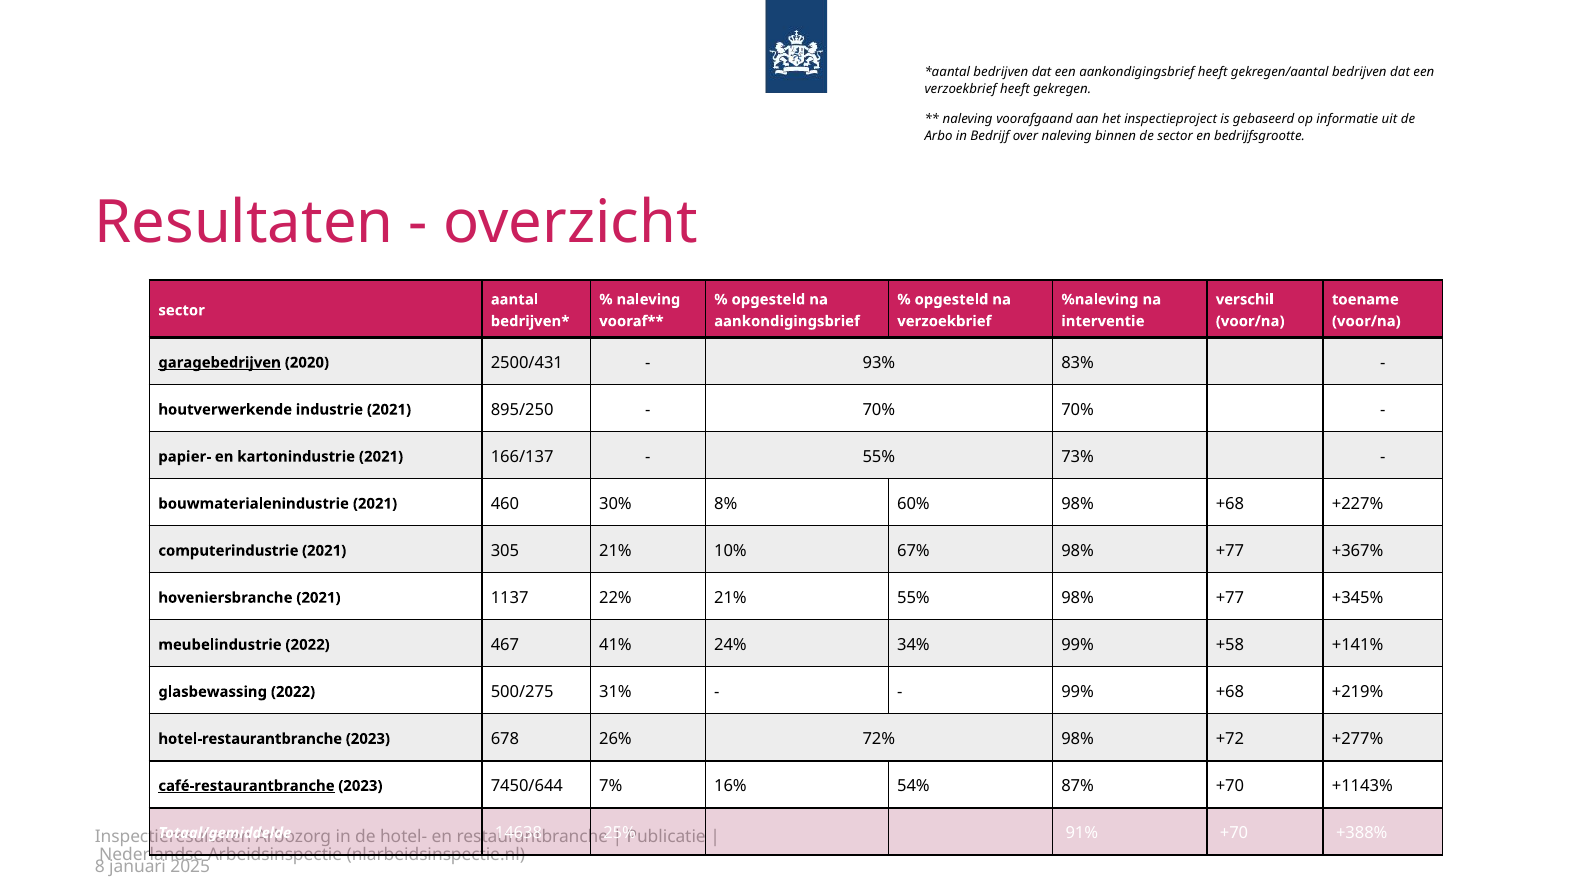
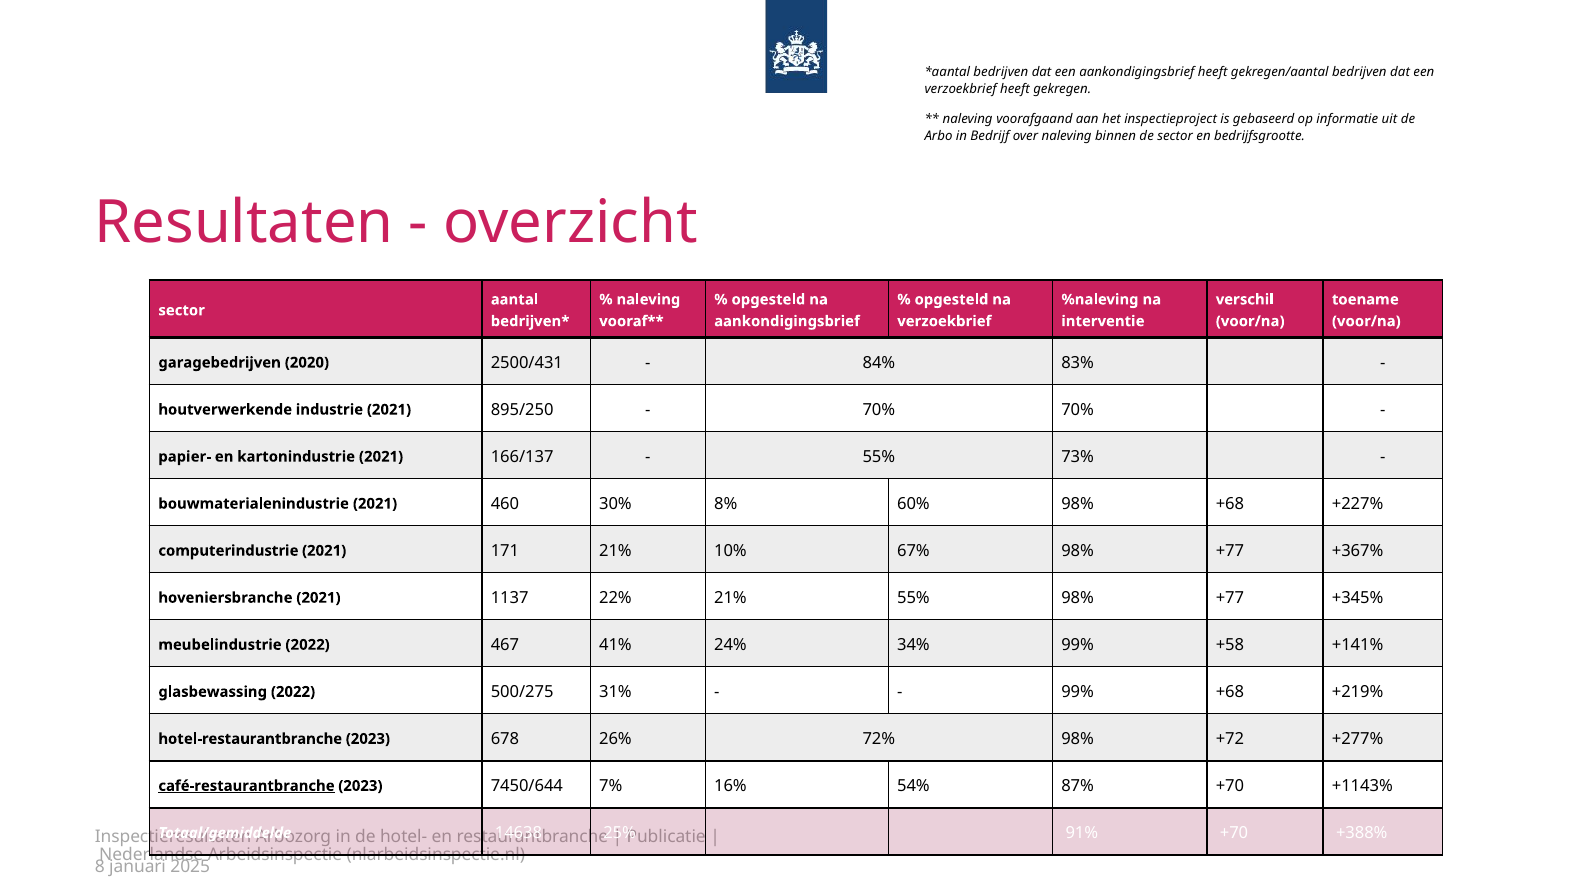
garagebedrijven underline: present -> none
93%: 93% -> 84%
305: 305 -> 171
